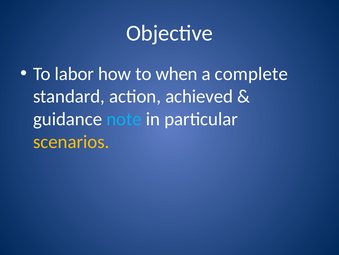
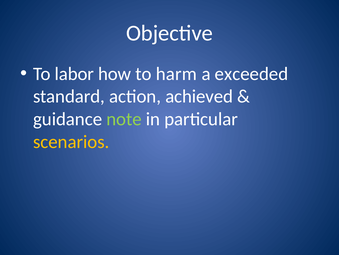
when: when -> harm
complete: complete -> exceeded
note colour: light blue -> light green
